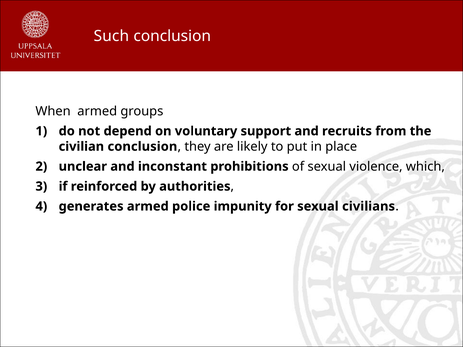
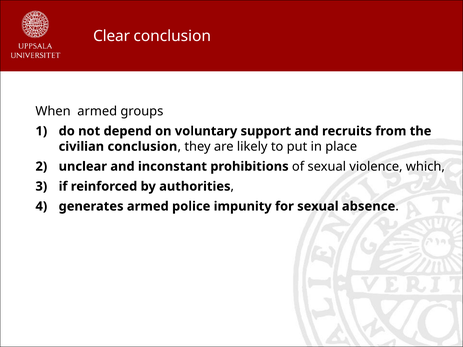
Such: Such -> Clear
civilians: civilians -> absence
